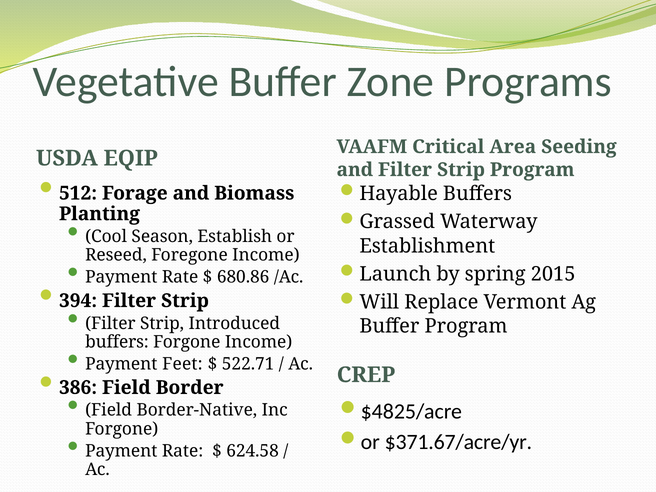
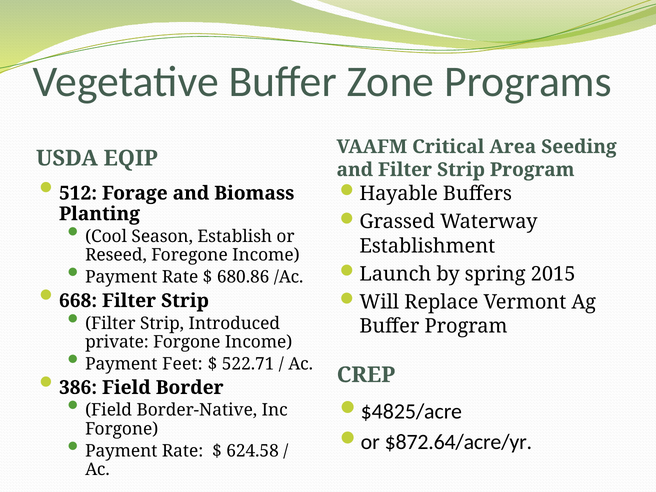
394: 394 -> 668
buffers at (117, 342): buffers -> private
$371.67/acre/yr: $371.67/acre/yr -> $872.64/acre/yr
